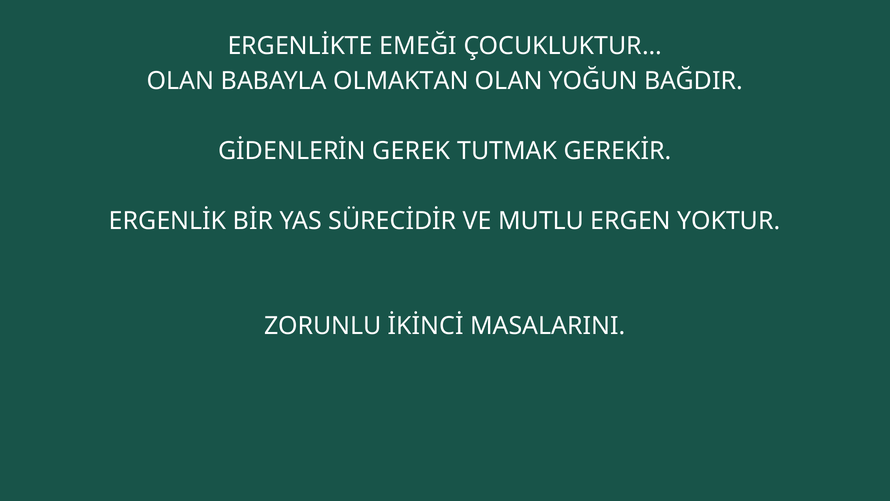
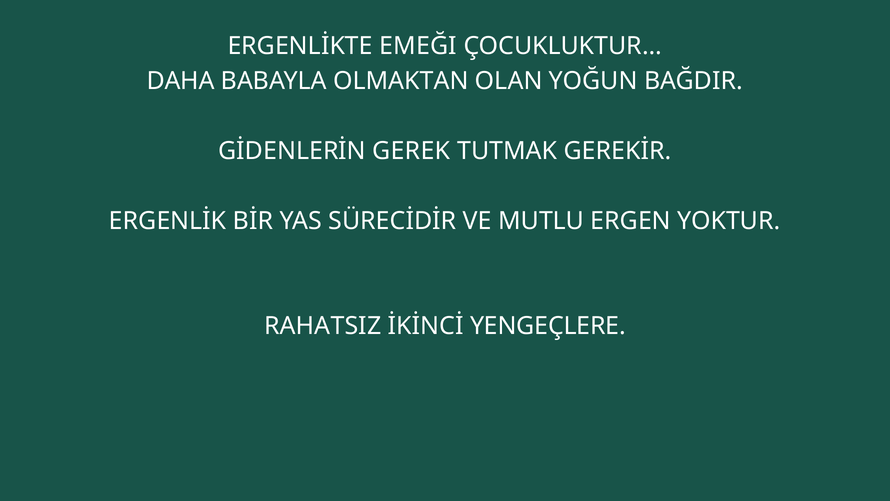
OLAN at (180, 81): OLAN -> DAHA
ZORUNLU: ZORUNLU -> RAHATSIZ
MASALARINI: MASALARINI -> YENGEÇLERE
